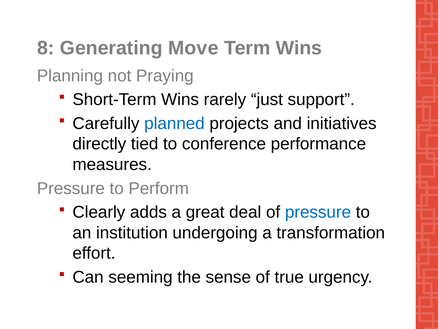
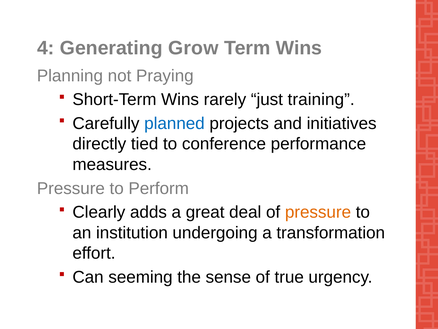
8: 8 -> 4
Move: Move -> Grow
support: support -> training
pressure at (318, 212) colour: blue -> orange
